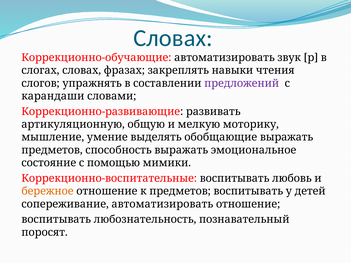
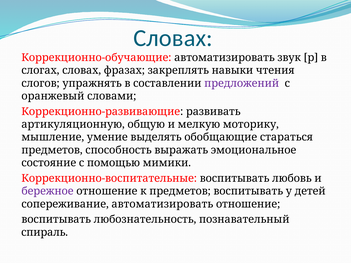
карандаши: карандаши -> оранжевый
обобщающие выражать: выражать -> стараться
бережное colour: orange -> purple
поросят: поросят -> спираль
